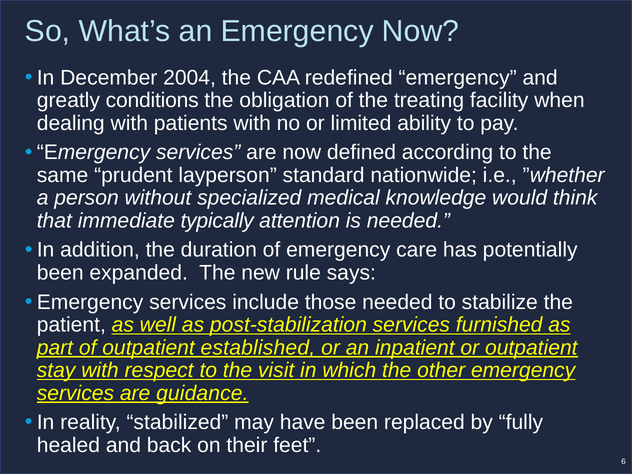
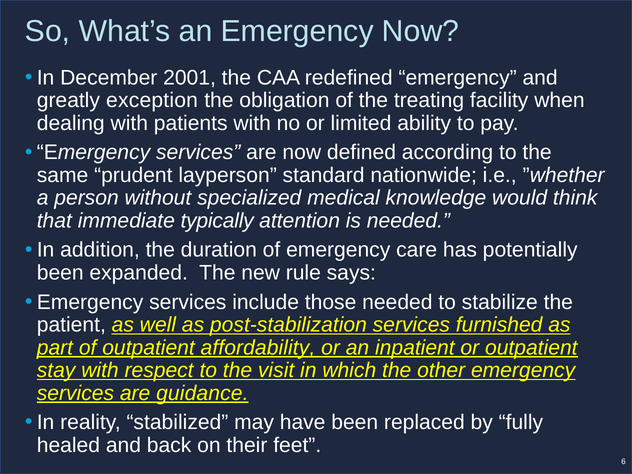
2004: 2004 -> 2001
conditions: conditions -> exception
established: established -> affordability
